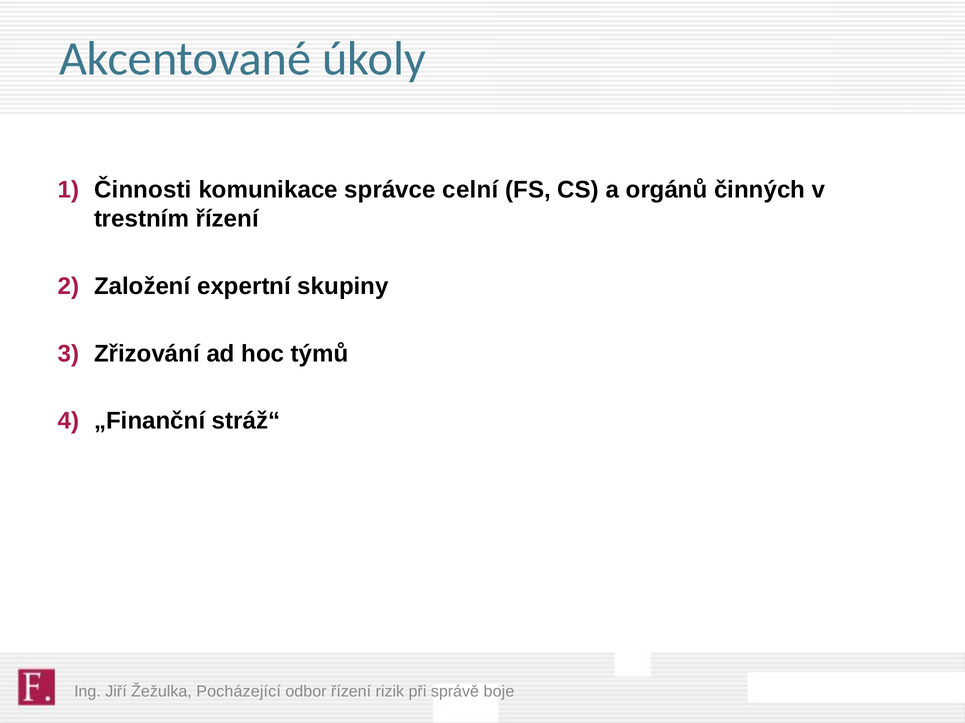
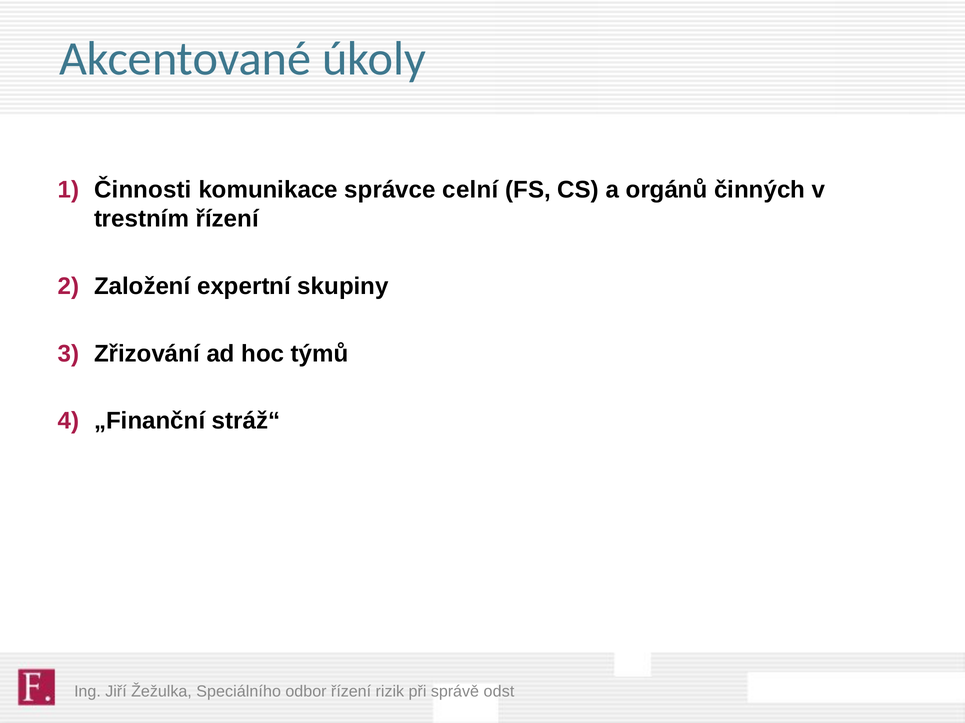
Pocházející: Pocházející -> Speciálního
boje: boje -> odst
